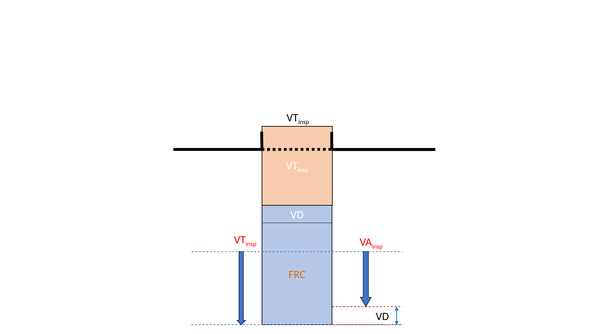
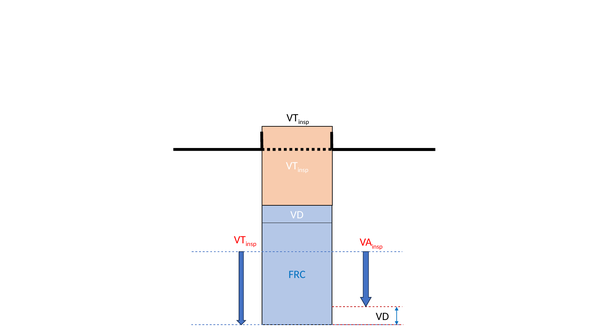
FRC colour: orange -> blue
